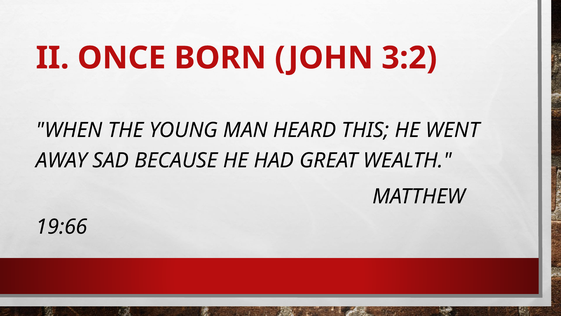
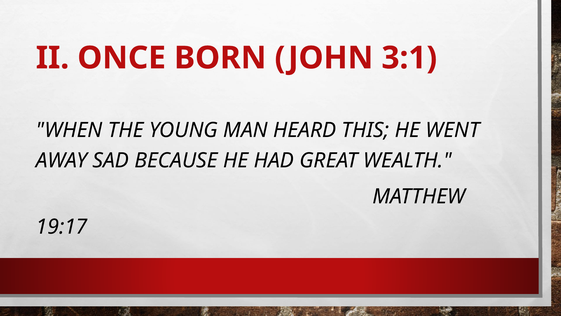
3:2: 3:2 -> 3:1
19:66: 19:66 -> 19:17
